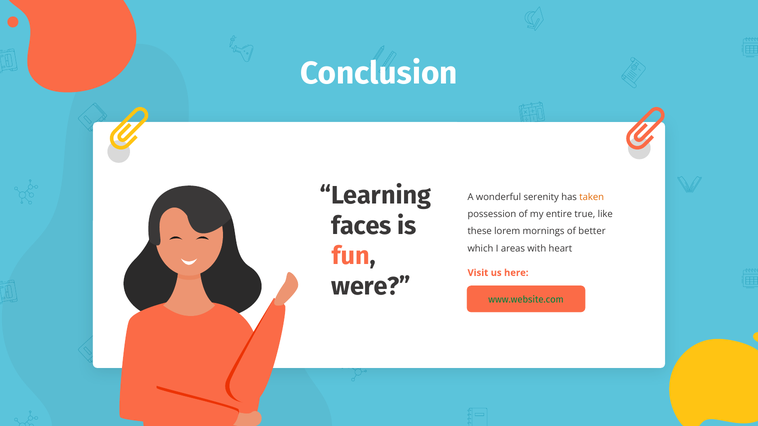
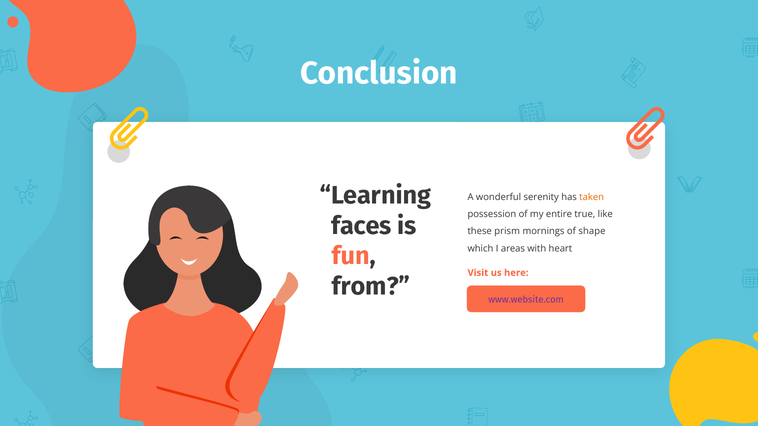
lorem: lorem -> prism
better: better -> shape
were: were -> from
www.website.com colour: green -> purple
